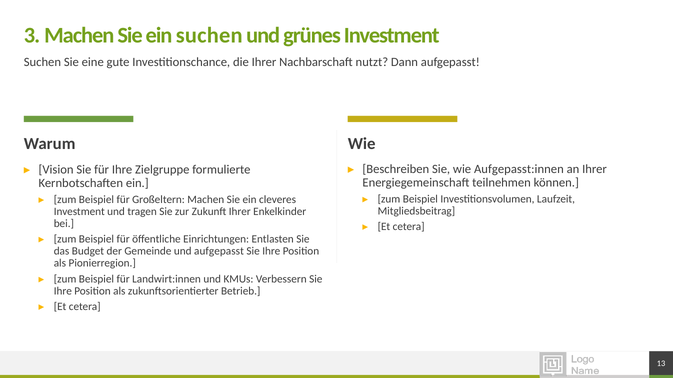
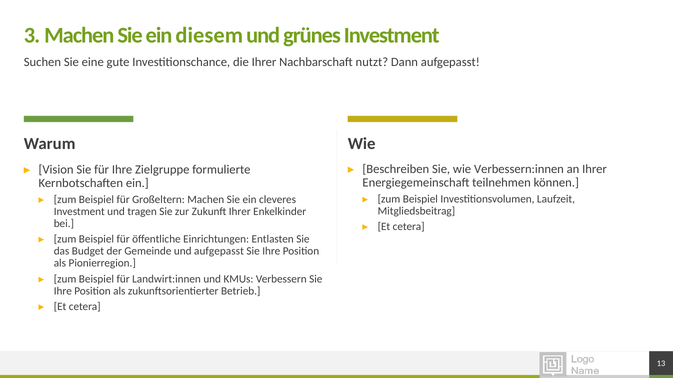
ein suchen: suchen -> diesem
Aufgepasst:innen: Aufgepasst:innen -> Verbessern:innen
